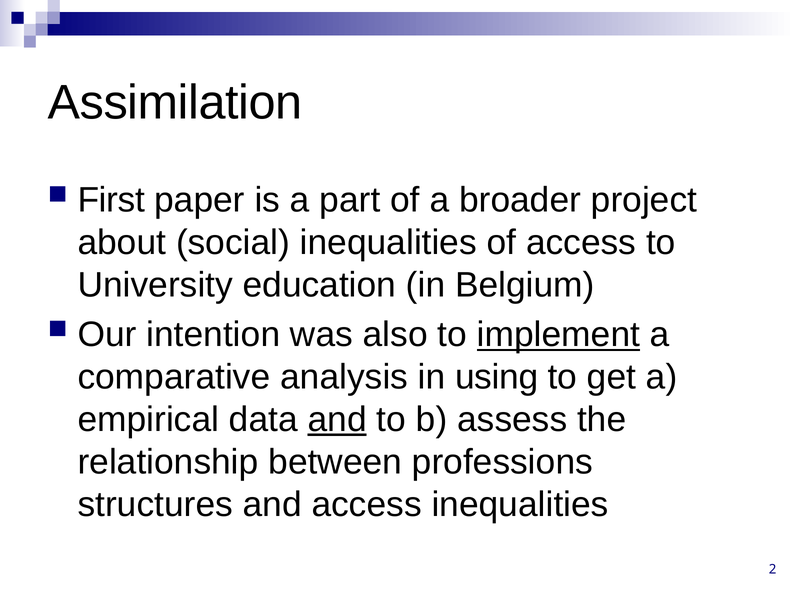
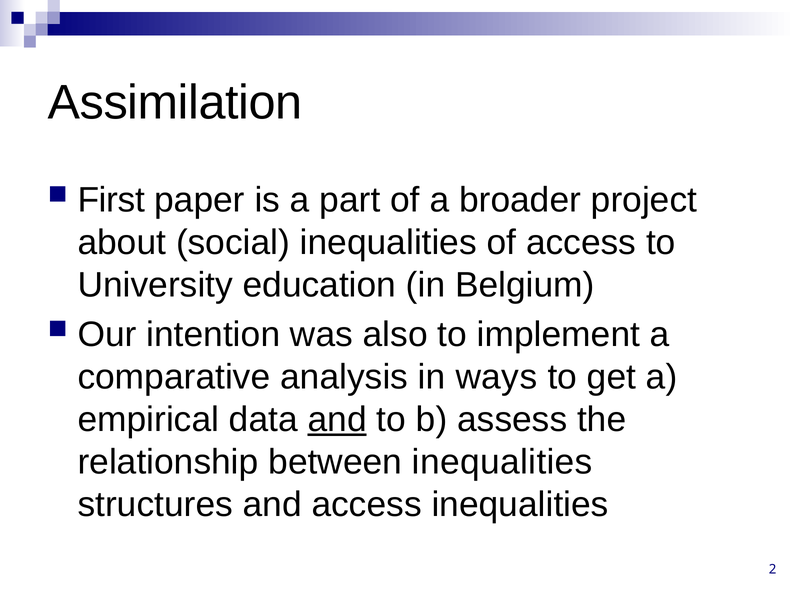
implement underline: present -> none
using: using -> ways
between professions: professions -> inequalities
